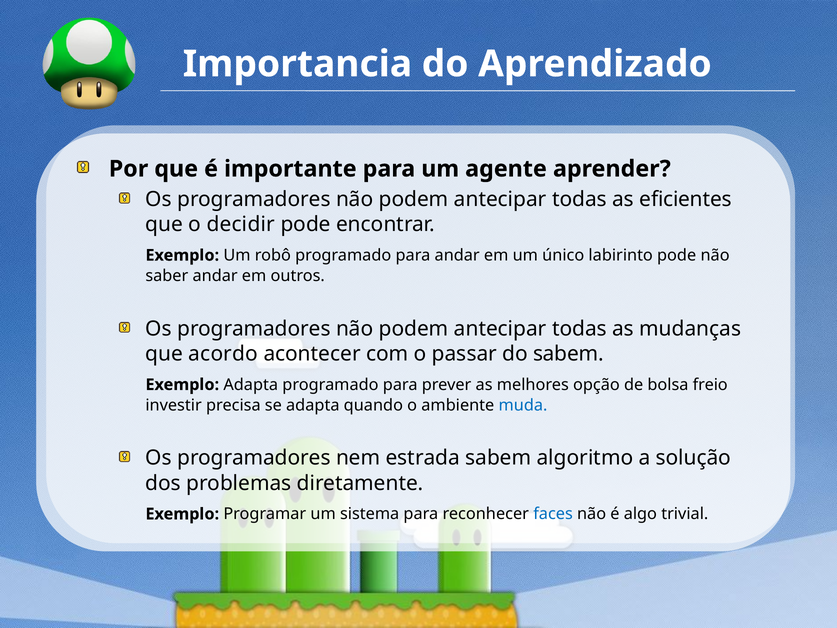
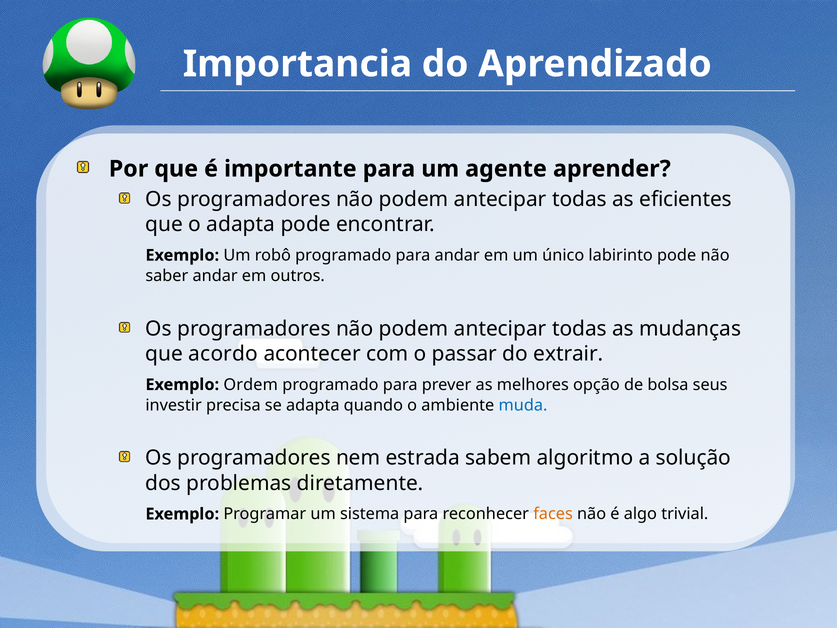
o decidir: decidir -> adapta
do sabem: sabem -> extrair
Exemplo Adapta: Adapta -> Ordem
freio: freio -> seus
faces colour: blue -> orange
